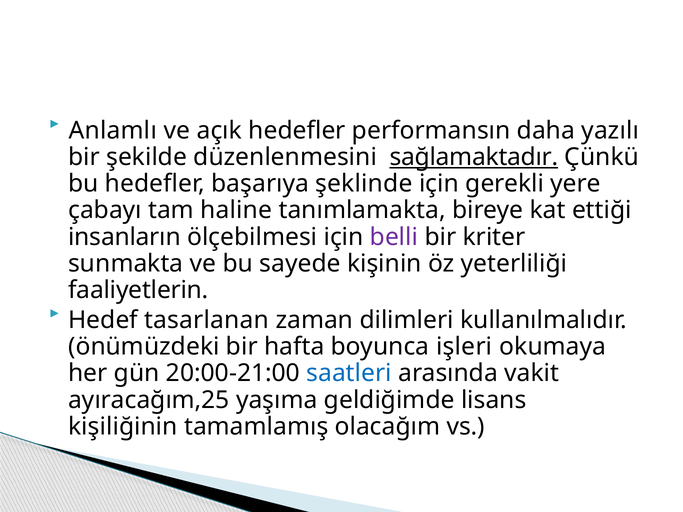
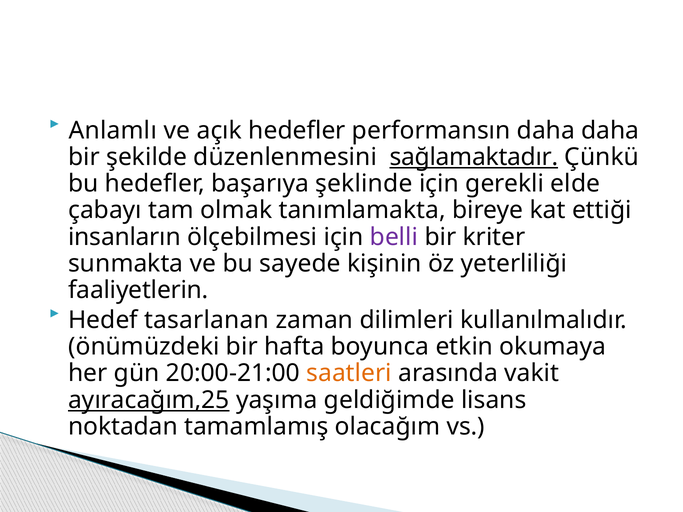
daha yazılı: yazılı -> daha
yere: yere -> elde
haline: haline -> olmak
işleri: işleri -> etkin
saatleri colour: blue -> orange
ayıracağım,25 underline: none -> present
kişiliğinin: kişiliğinin -> noktadan
